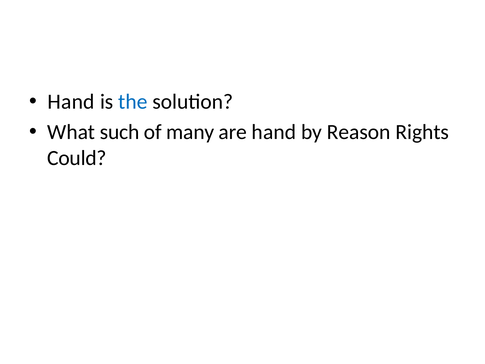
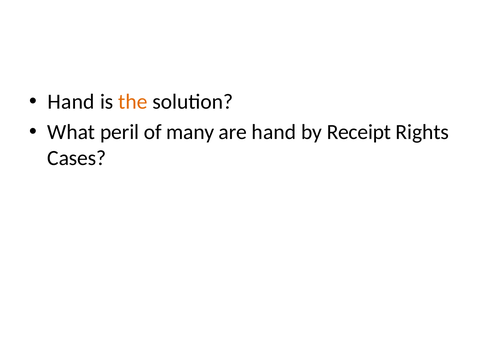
the colour: blue -> orange
such: such -> peril
Reason: Reason -> Receipt
Could: Could -> Cases
